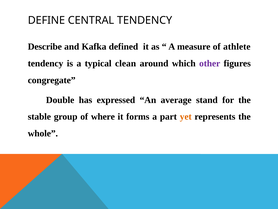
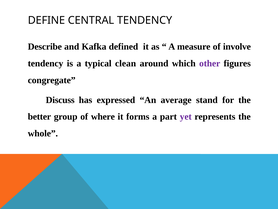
athlete: athlete -> involve
Double: Double -> Discuss
stable: stable -> better
yet colour: orange -> purple
